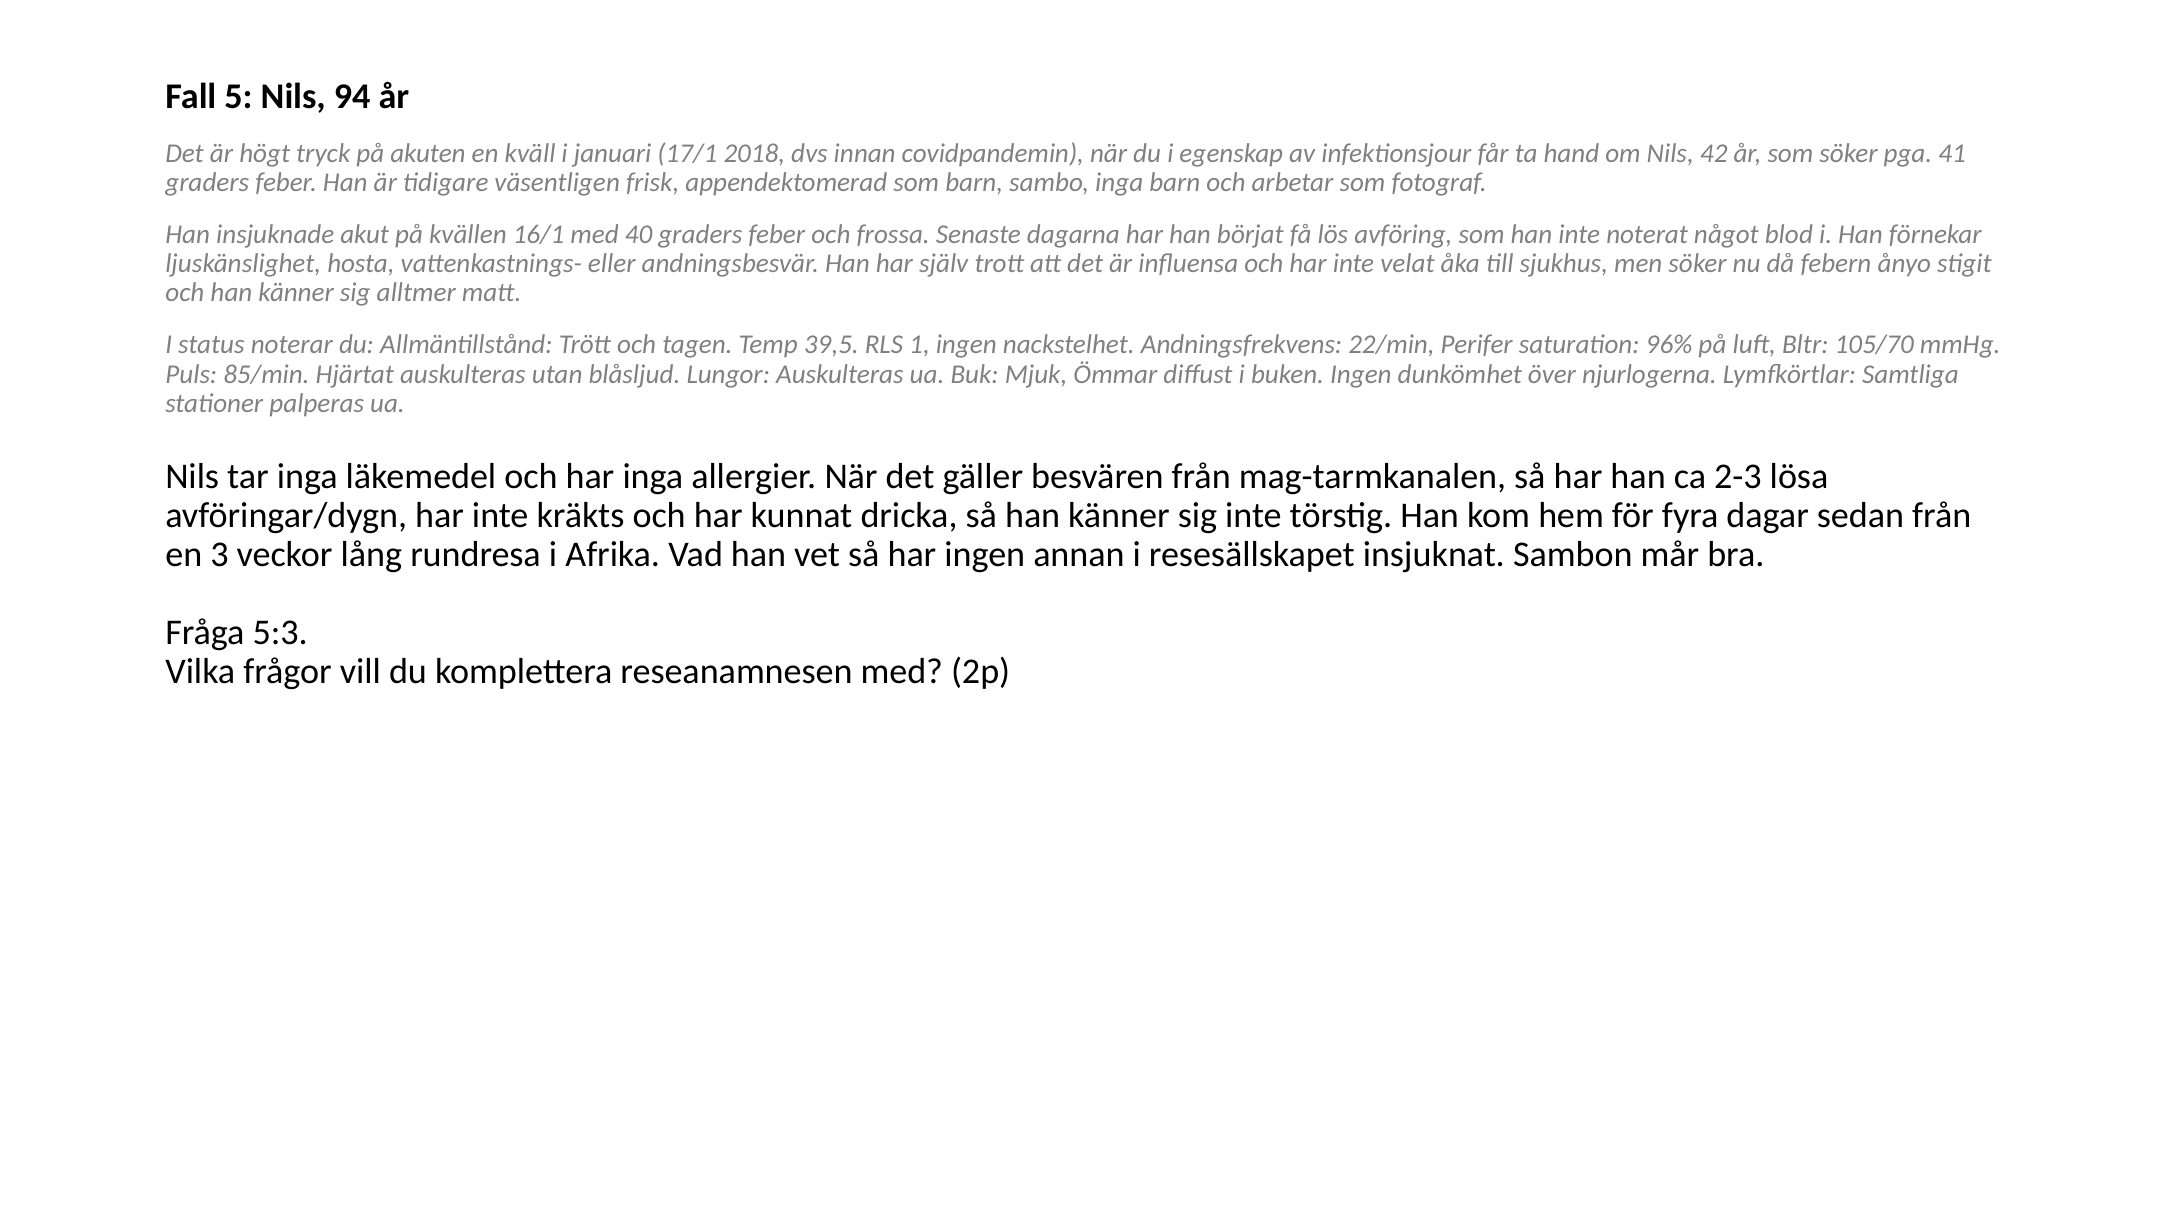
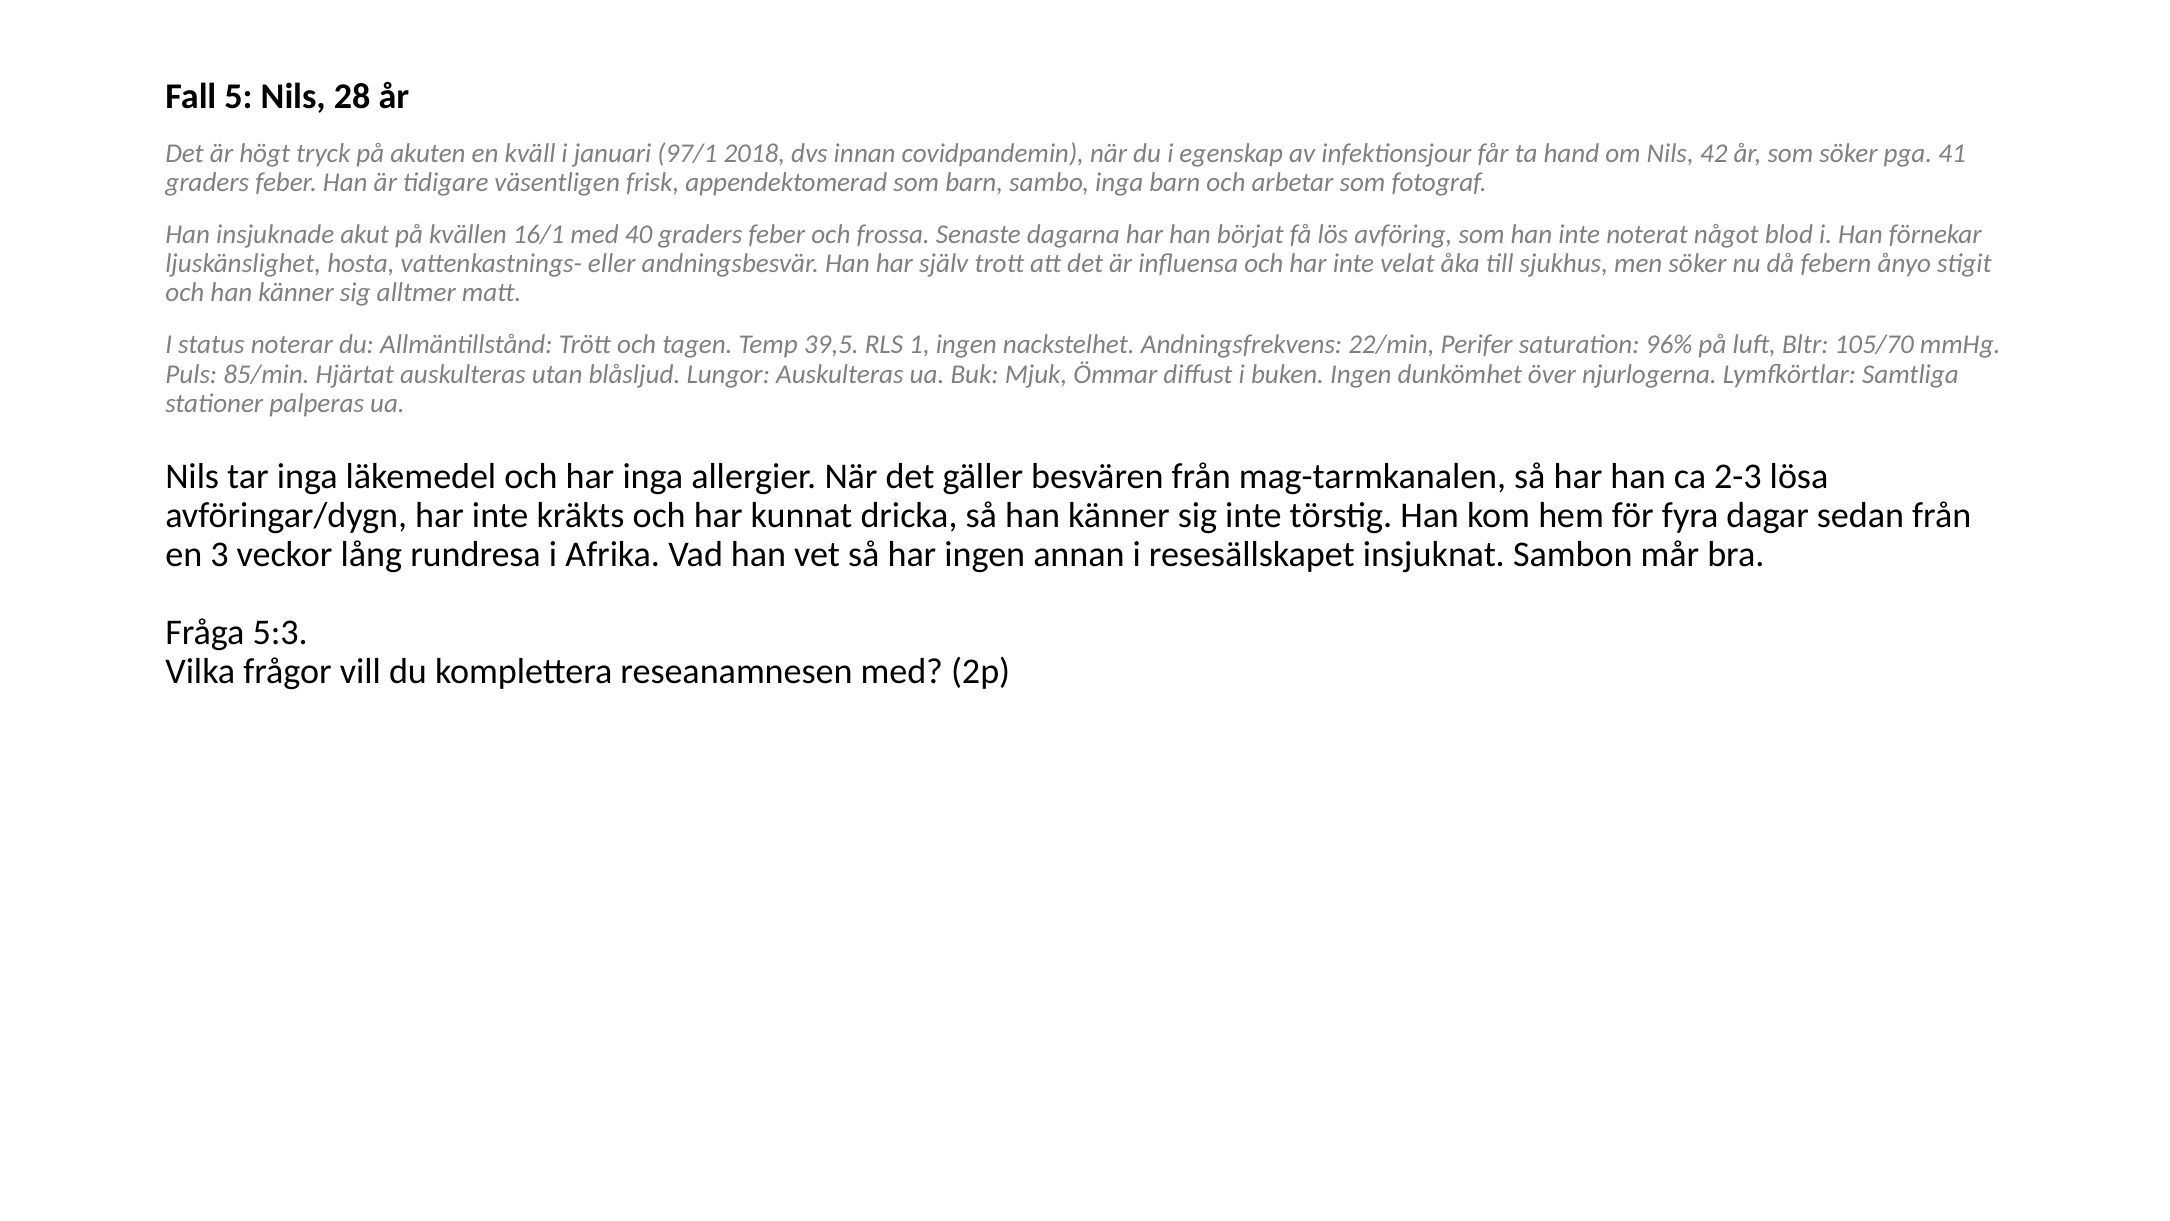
94: 94 -> 28
17/1: 17/1 -> 97/1
